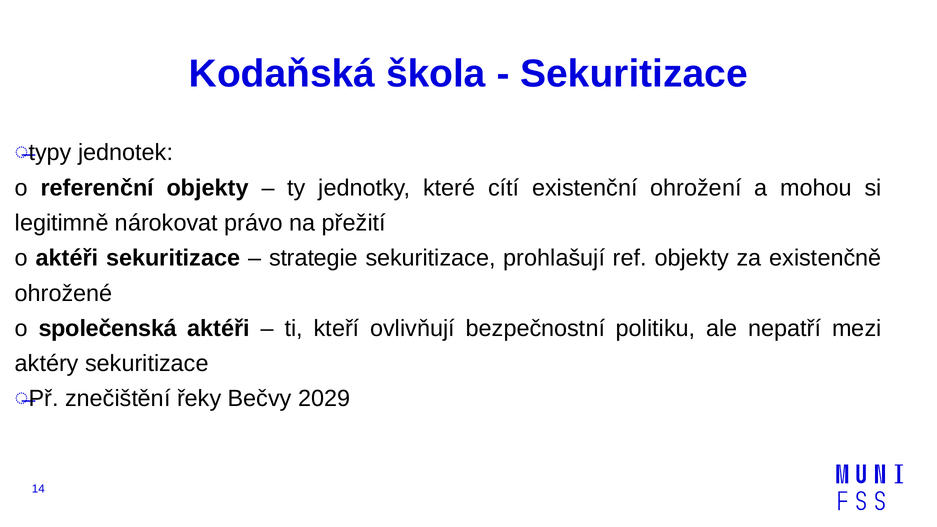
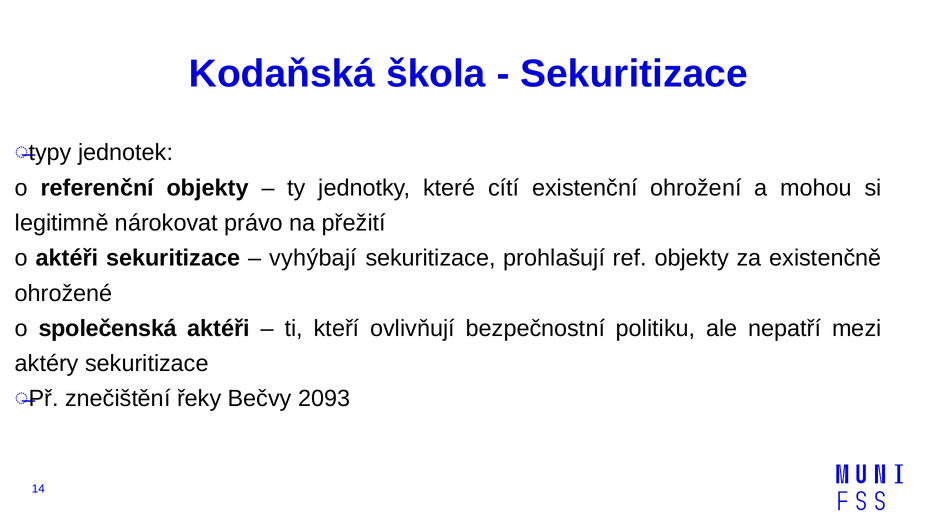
strategie: strategie -> vyhýbají
2029: 2029 -> 2093
